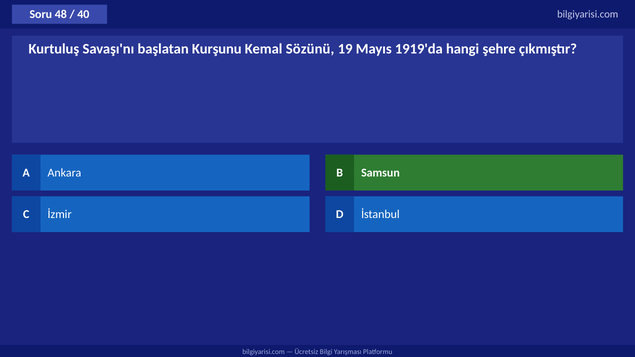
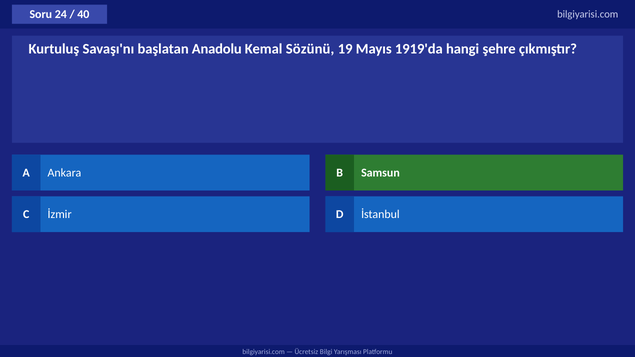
48: 48 -> 24
Kurşunu: Kurşunu -> Anadolu
